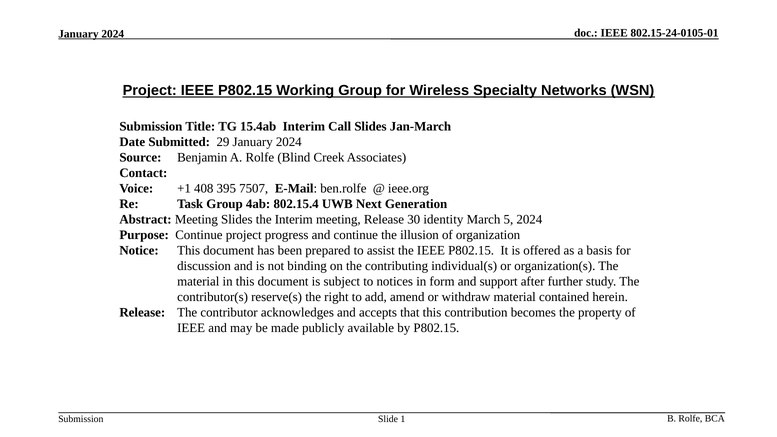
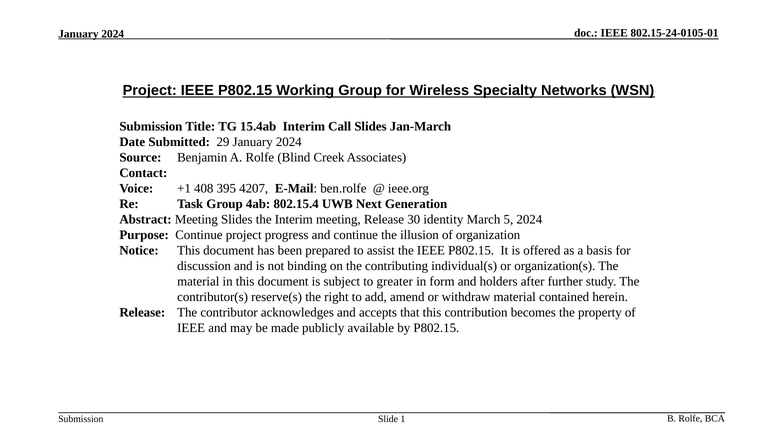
7507: 7507 -> 4207
notices: notices -> greater
support: support -> holders
